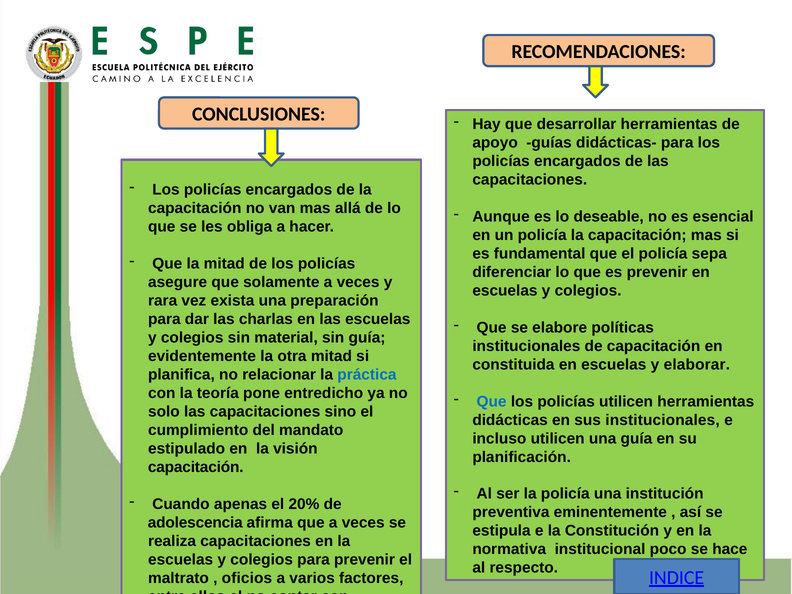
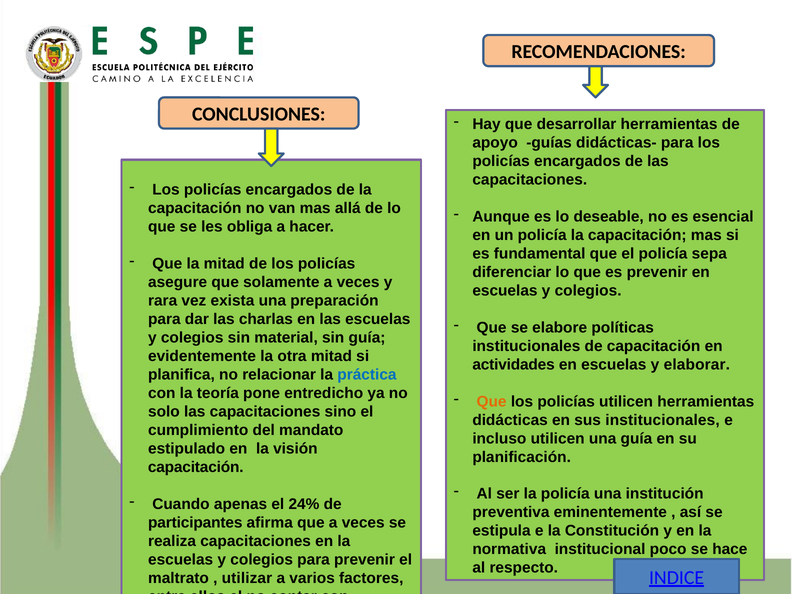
constituida: constituida -> actividades
Que at (492, 401) colour: blue -> orange
20%: 20% -> 24%
adolescencia: adolescencia -> participantes
oficios: oficios -> utilizar
